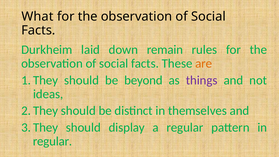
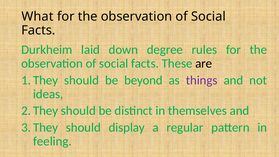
remain: remain -> degree
are colour: orange -> black
regular at (53, 141): regular -> feeling
